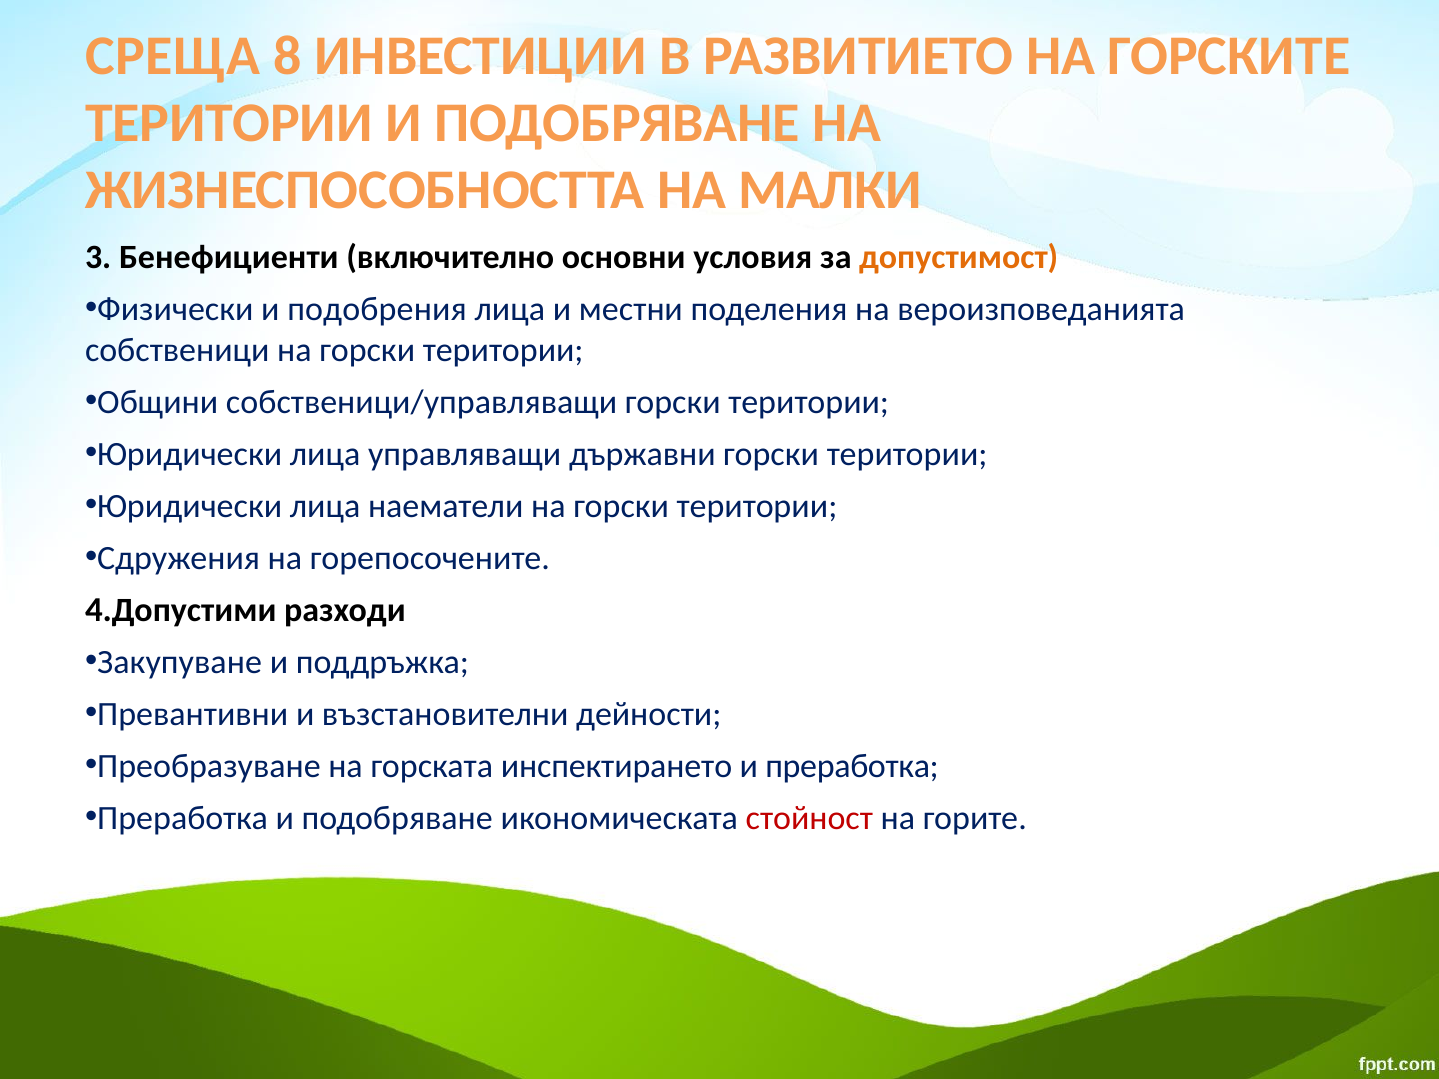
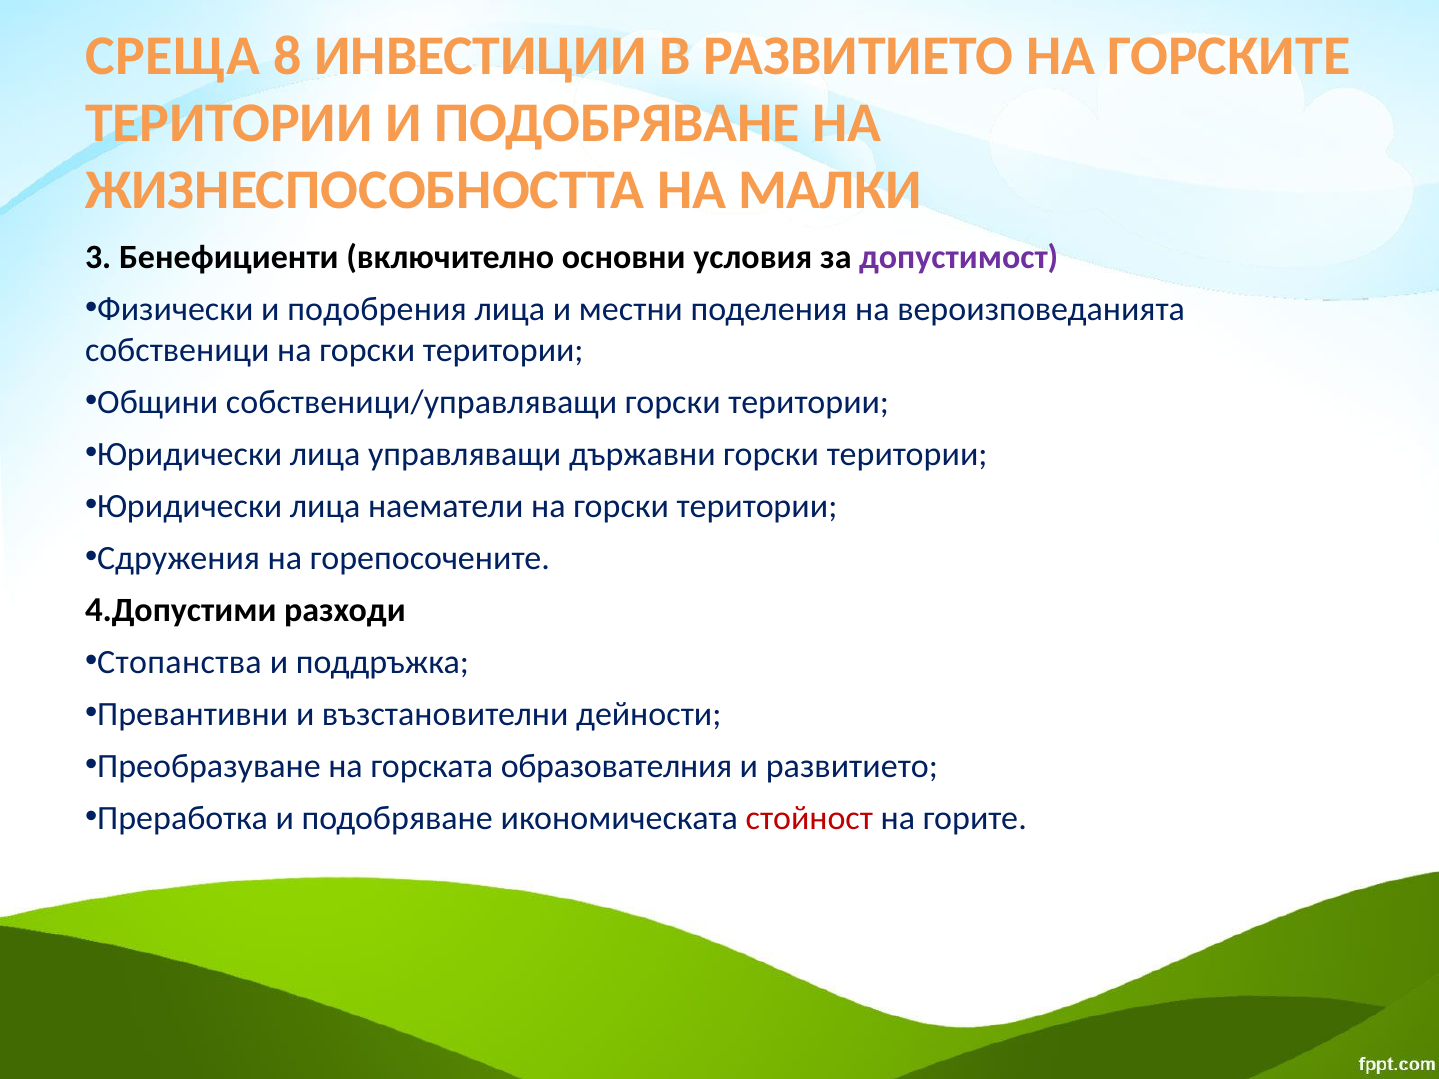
допустимост colour: orange -> purple
Закупуване: Закупуване -> Стопанства
инспектирането: инспектирането -> образователния
и преработка: преработка -> развитието
